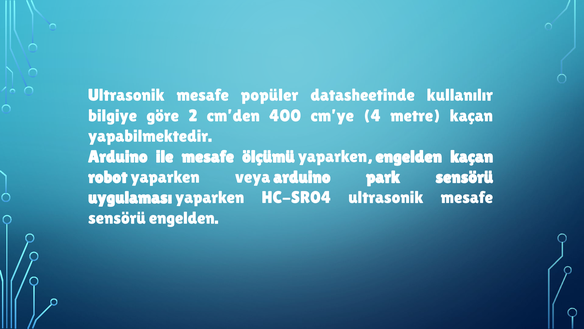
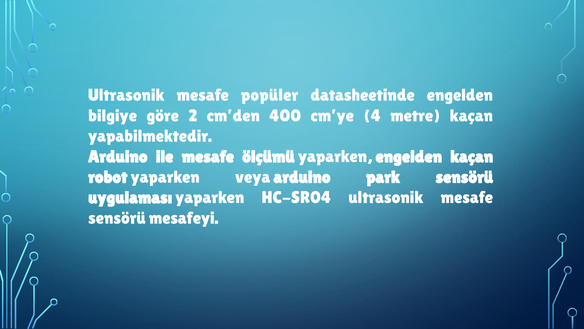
datasheetinde kullanılır: kullanılır -> engelden
sensörü engelden: engelden -> mesafeyi
